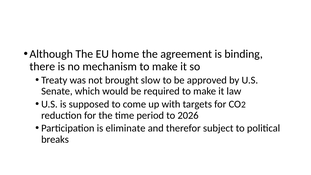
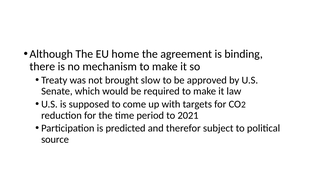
2026: 2026 -> 2021
eliminate: eliminate -> predicted
breaks: breaks -> source
